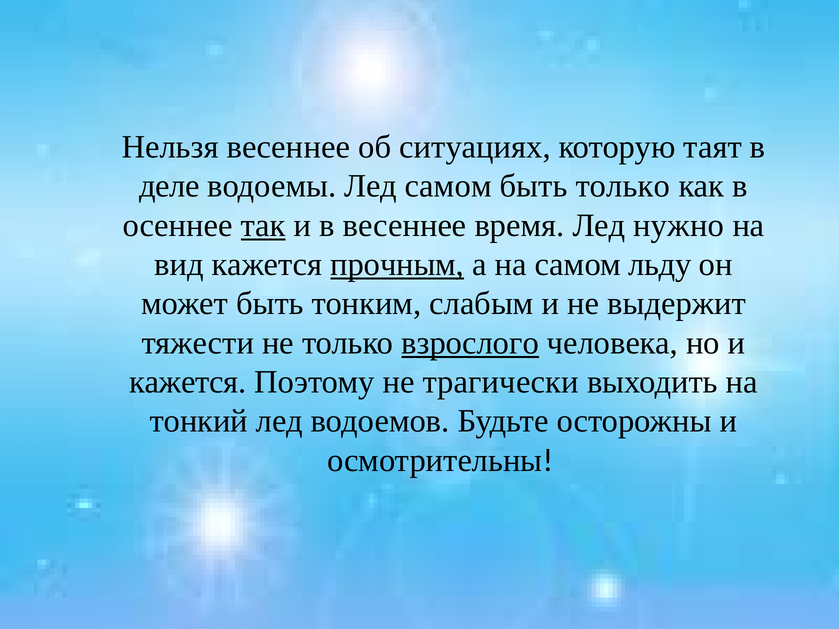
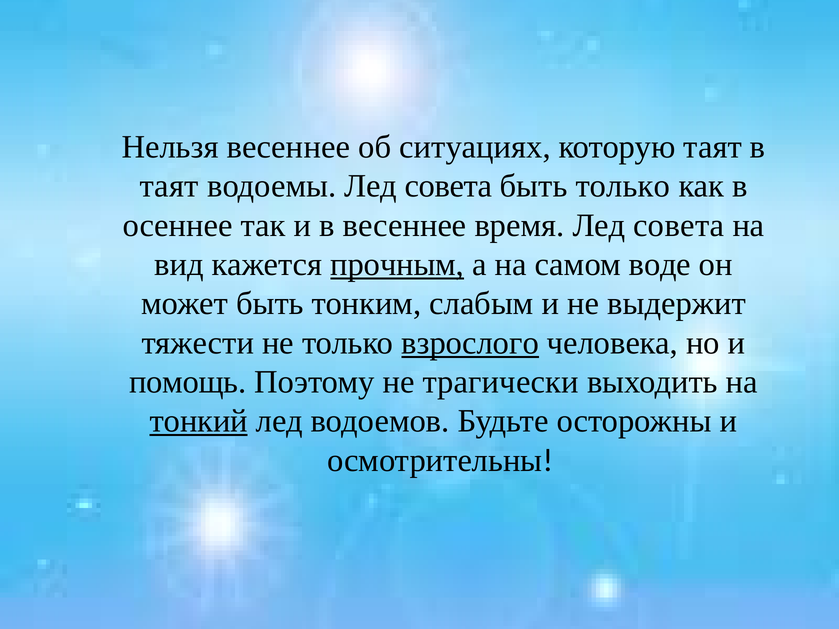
деле at (169, 186): деле -> таят
водоемы Лед самом: самом -> совета
так underline: present -> none
время Лед нужно: нужно -> совета
льду: льду -> воде
кажется at (188, 382): кажется -> помощь
тонкий underline: none -> present
